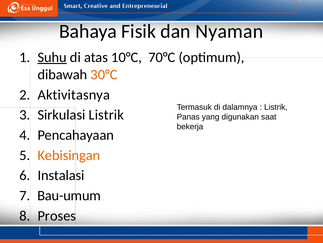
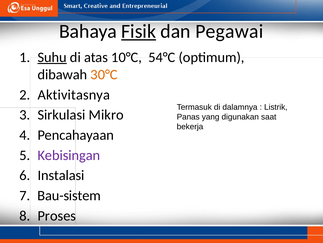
Fisik underline: none -> present
Nyaman: Nyaman -> Pegawai
70°C: 70°C -> 54°C
Sirkulasi Listrik: Listrik -> Mikro
Kebisingan colour: orange -> purple
Bau-umum: Bau-umum -> Bau-sistem
